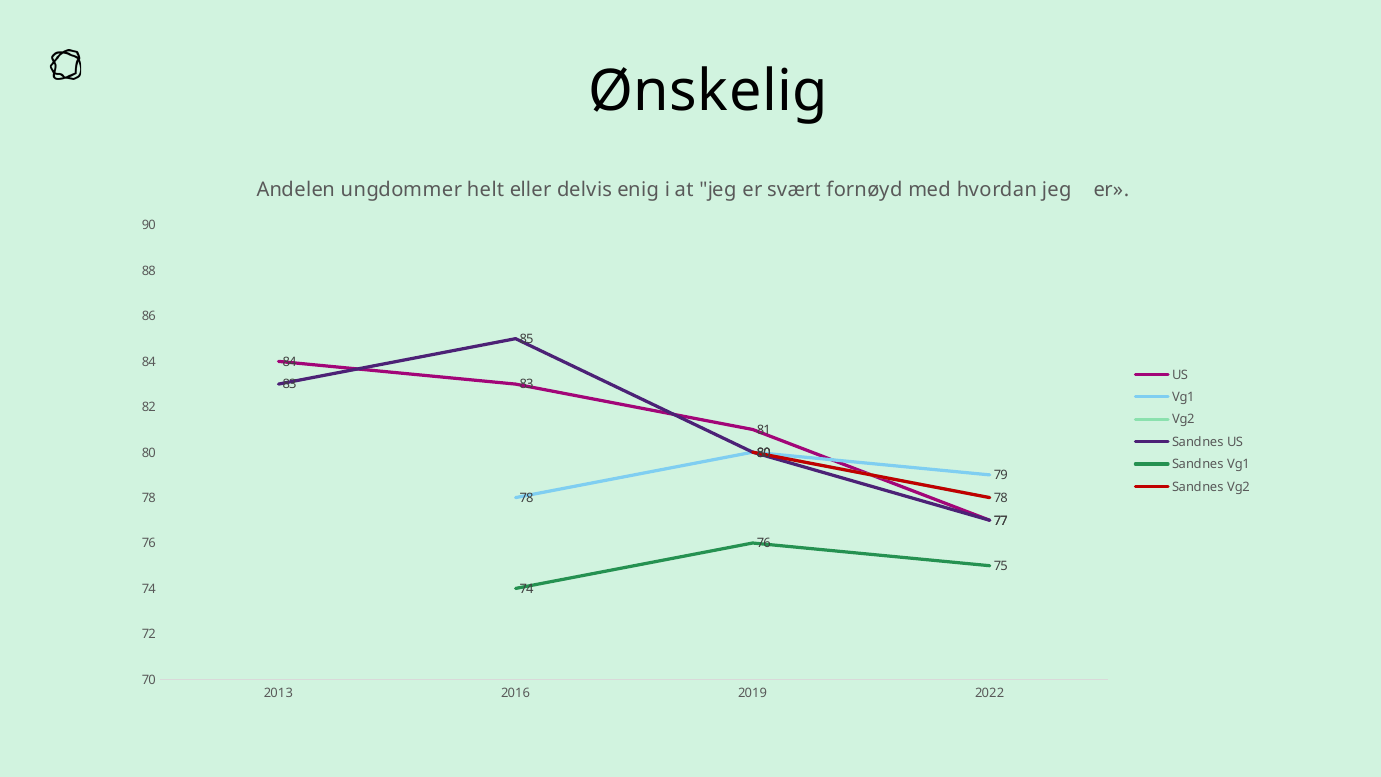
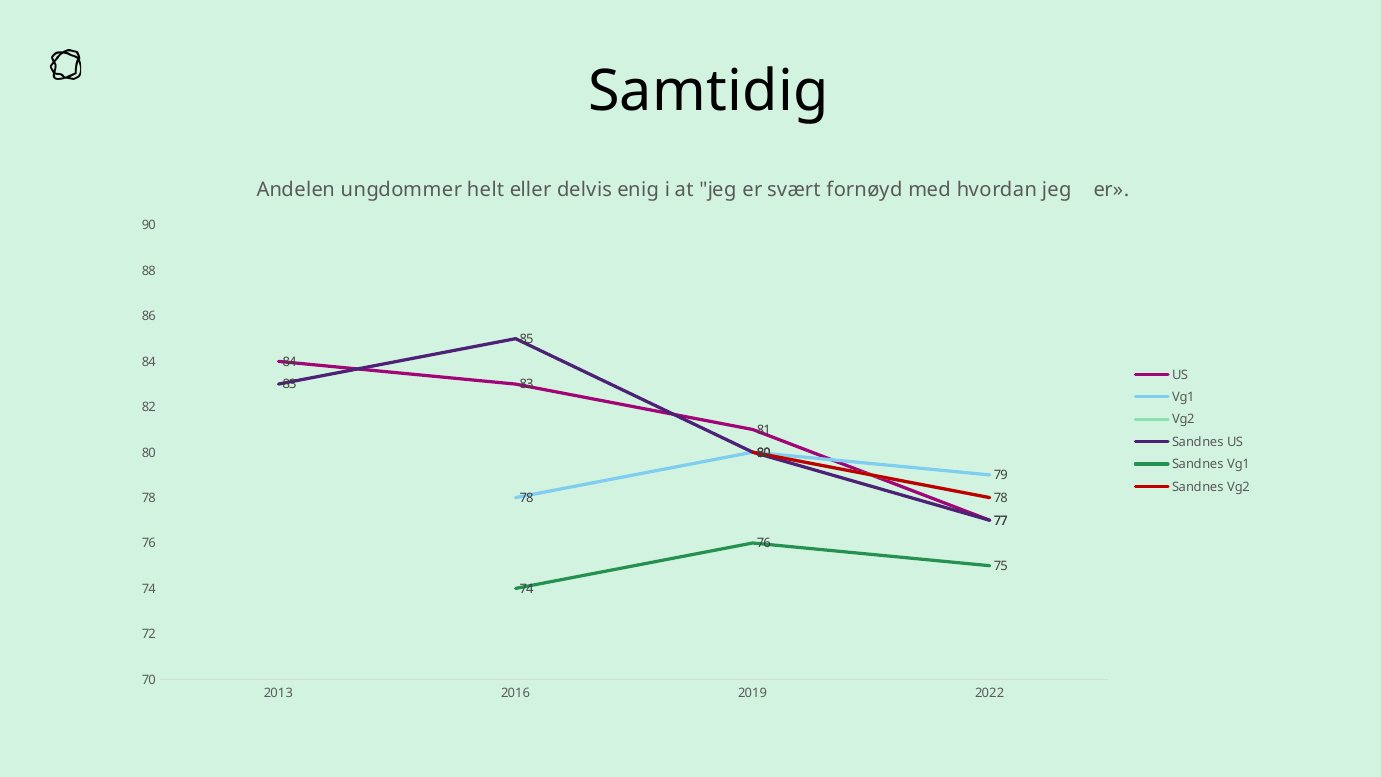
Ønskelig: Ønskelig -> Samtidig
